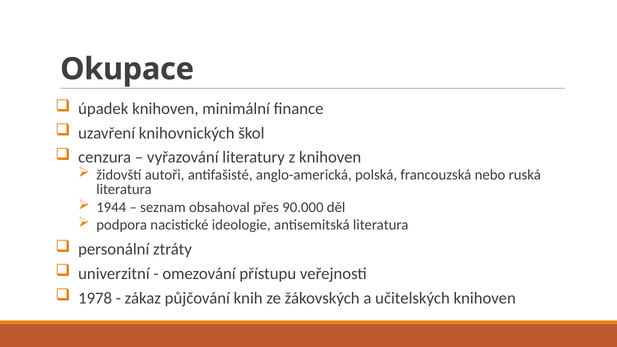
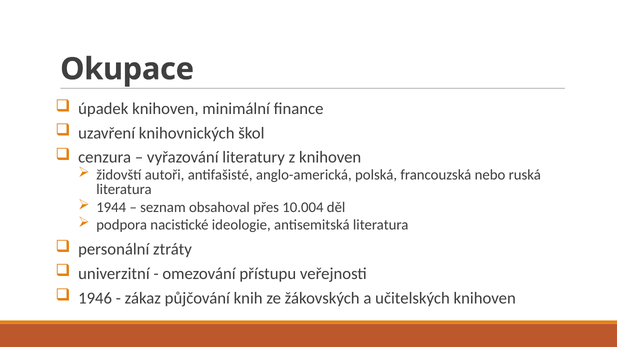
90.000: 90.000 -> 10.004
1978: 1978 -> 1946
